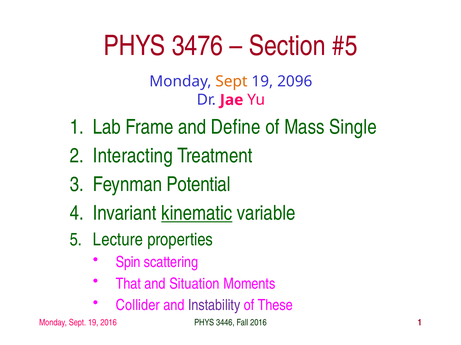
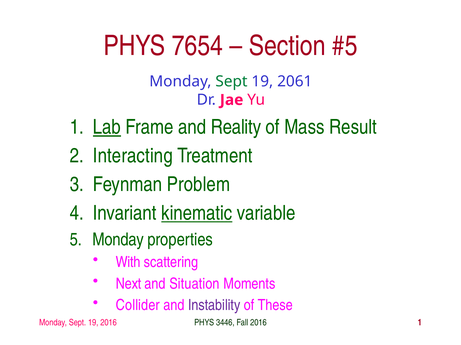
3476: 3476 -> 7654
Sept at (231, 82) colour: orange -> green
2096: 2096 -> 2061
Lab underline: none -> present
Define: Define -> Reality
Single: Single -> Result
Potential: Potential -> Problem
5 Lecture: Lecture -> Monday
Spin: Spin -> With
That: That -> Next
